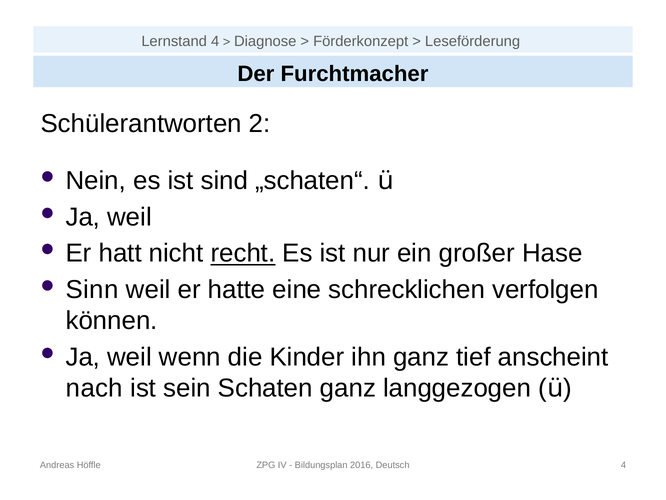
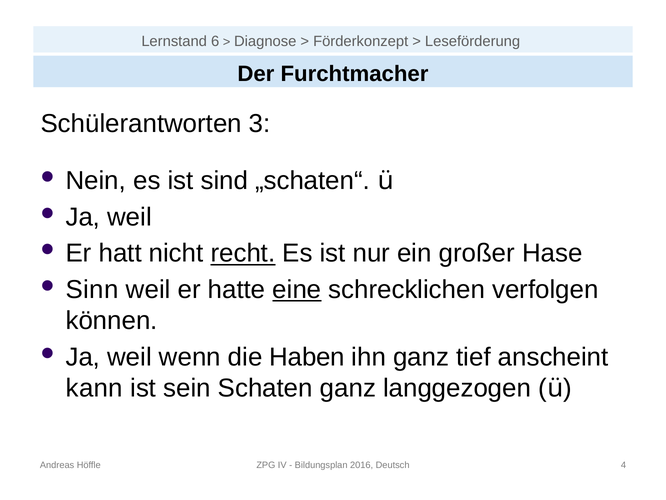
Lernstand 4: 4 -> 6
2: 2 -> 3
eine underline: none -> present
Kinder: Kinder -> Haben
nach: nach -> kann
